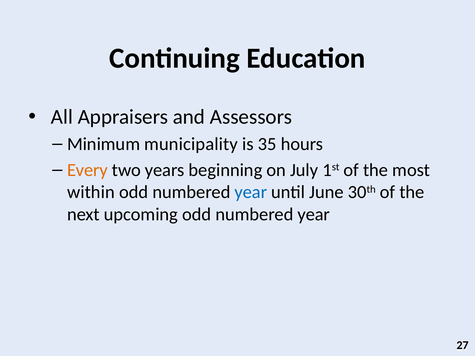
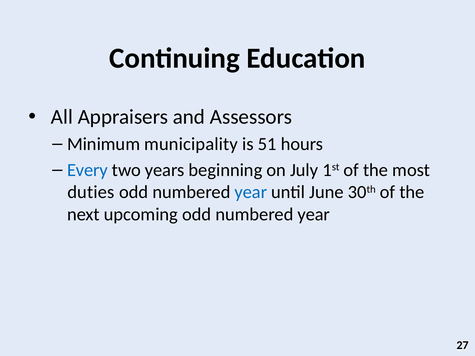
35: 35 -> 51
Every colour: orange -> blue
within: within -> duties
